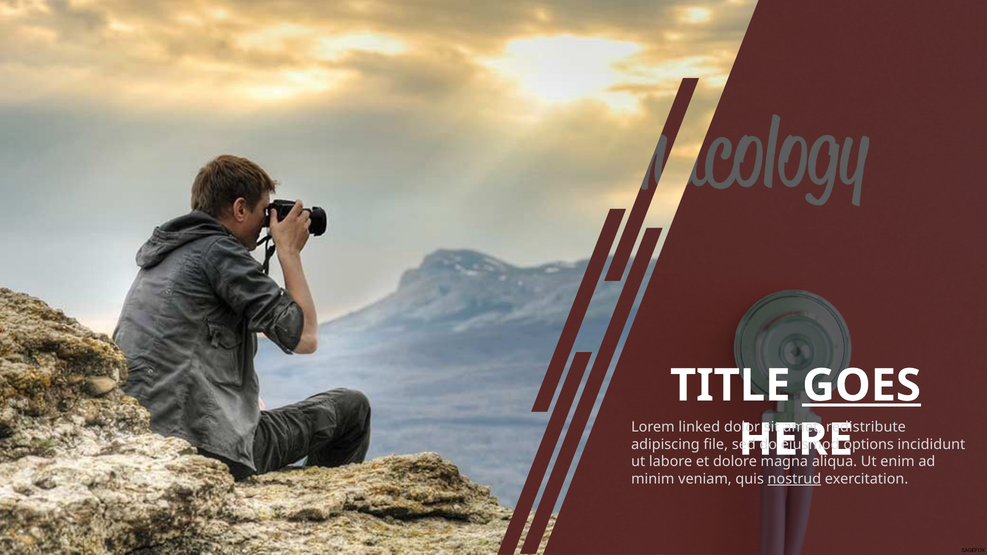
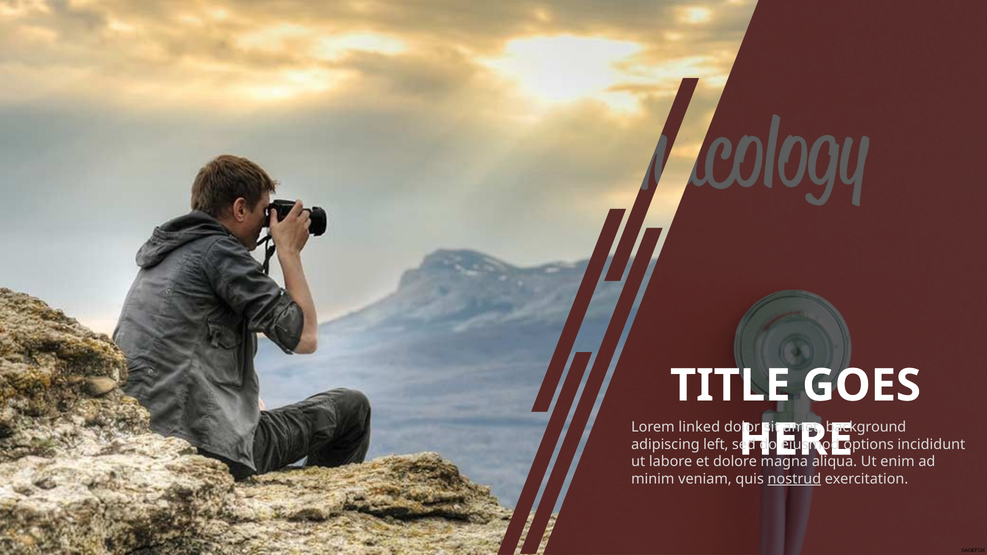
GOES underline: present -> none
redistribute: redistribute -> background
file: file -> left
